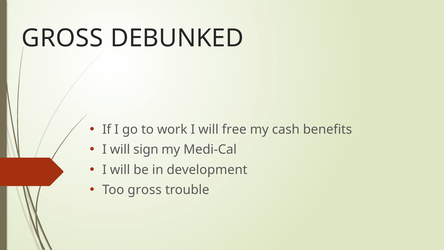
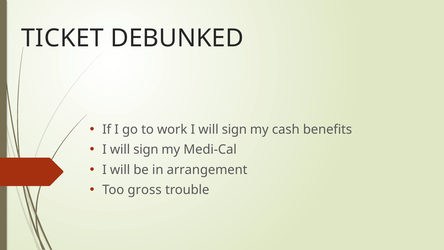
GROSS at (62, 38): GROSS -> TICKET
work I will free: free -> sign
development: development -> arrangement
